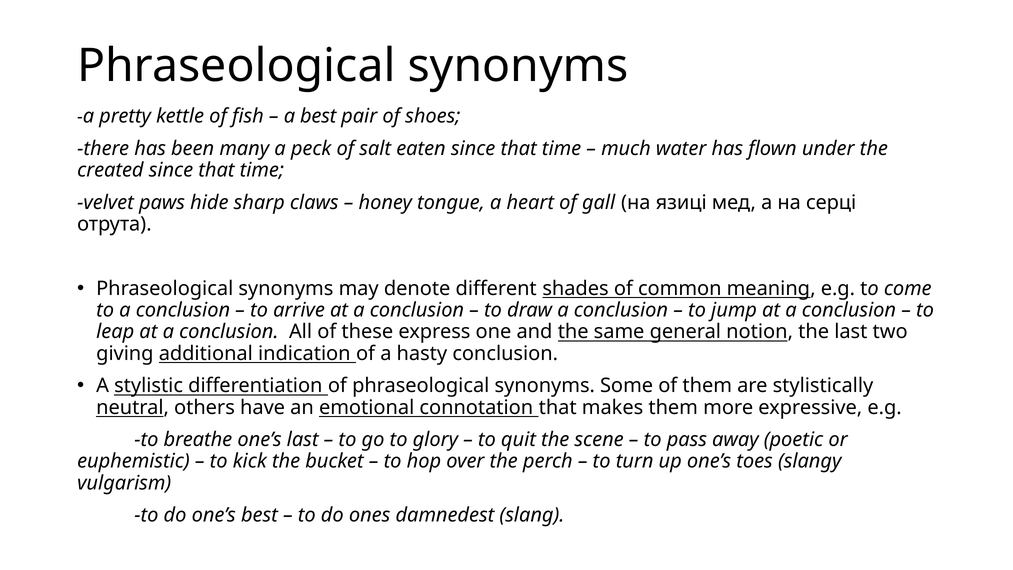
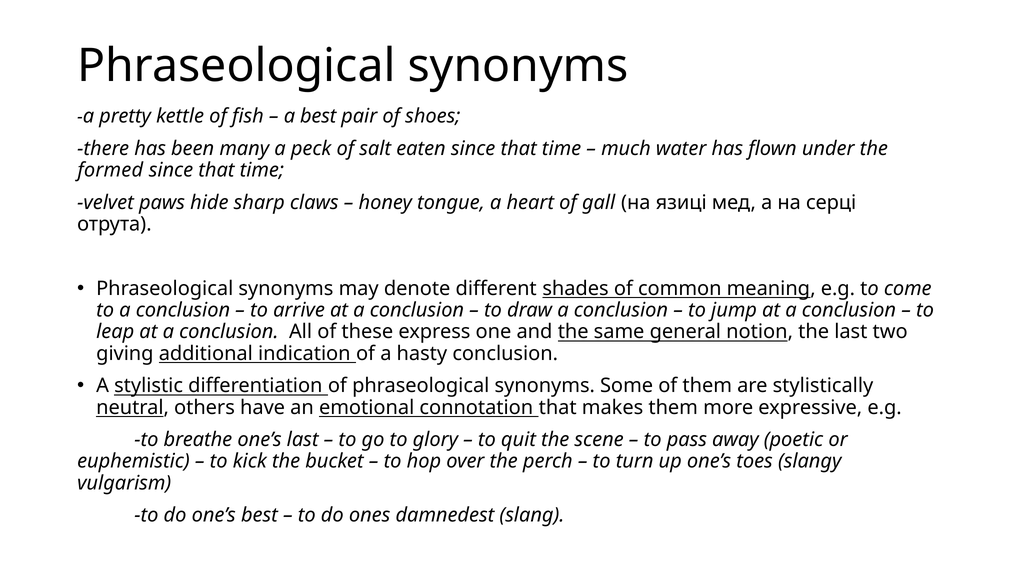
created: created -> formed
